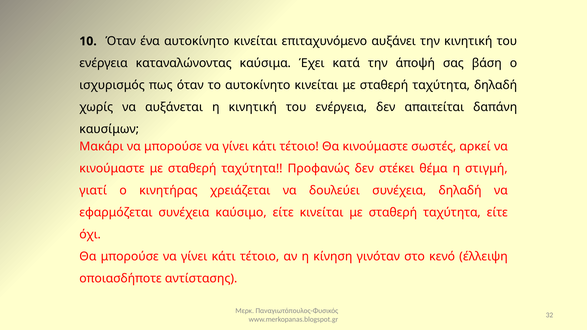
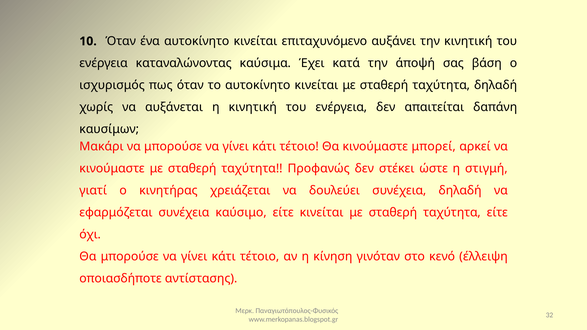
σωστές: σωστές -> μπορεί
θέμα: θέμα -> ώστε
